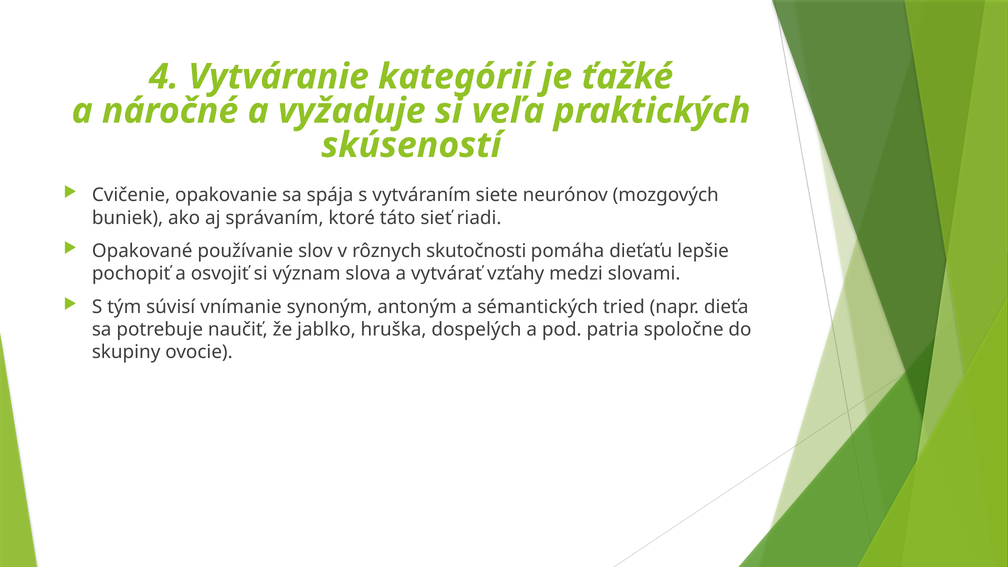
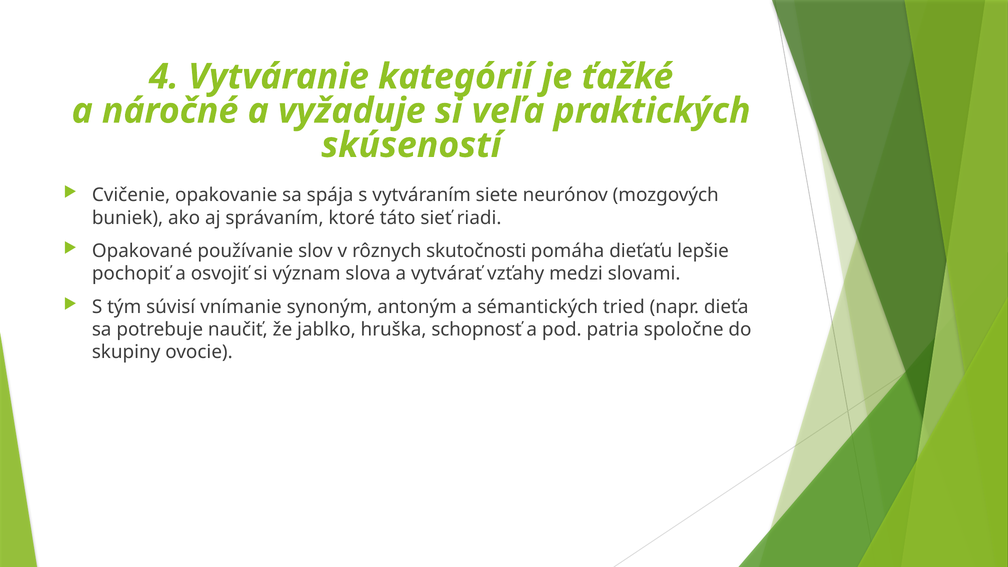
dospelých: dospelých -> schopnosť
